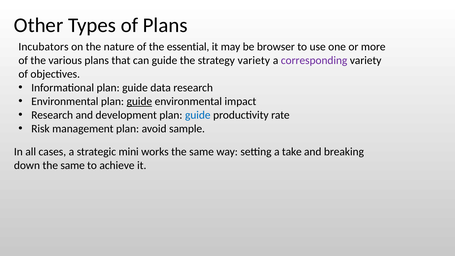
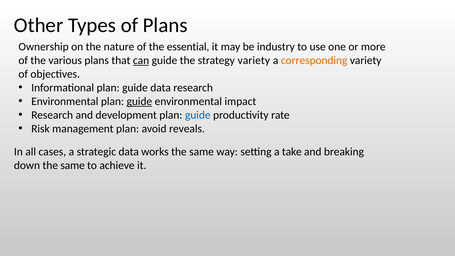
Incubators: Incubators -> Ownership
browser: browser -> industry
can underline: none -> present
corresponding colour: purple -> orange
sample: sample -> reveals
strategic mini: mini -> data
